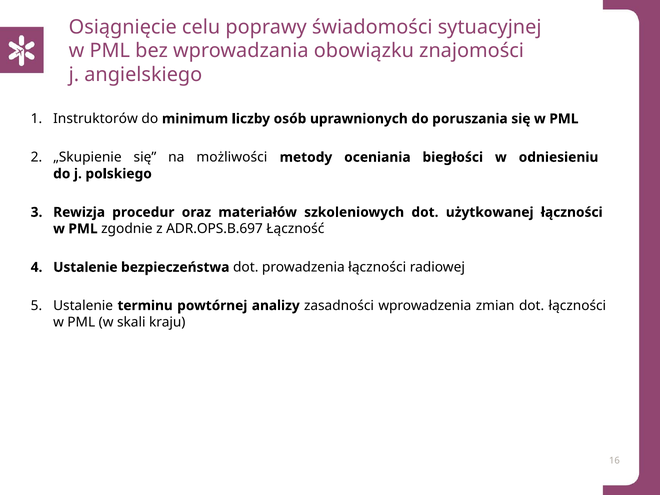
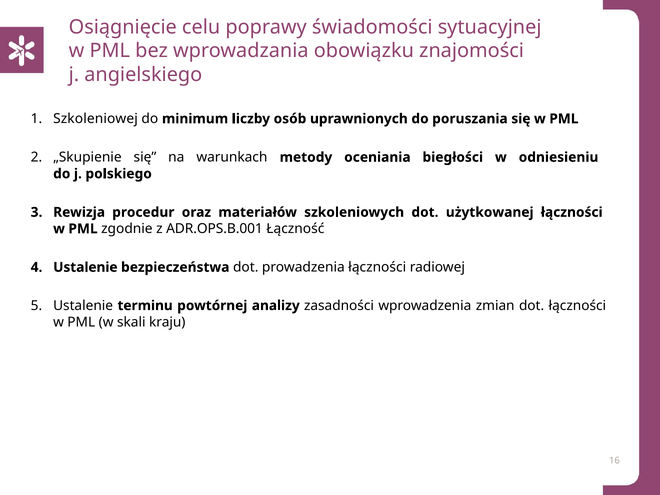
Instruktorów: Instruktorów -> Szkoleniowej
możliwości: możliwości -> warunkach
ADR.OPS.B.697: ADR.OPS.B.697 -> ADR.OPS.B.001
